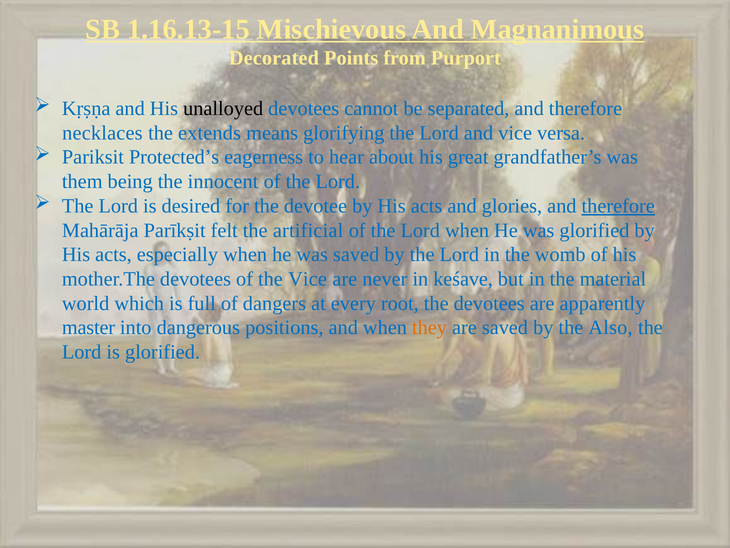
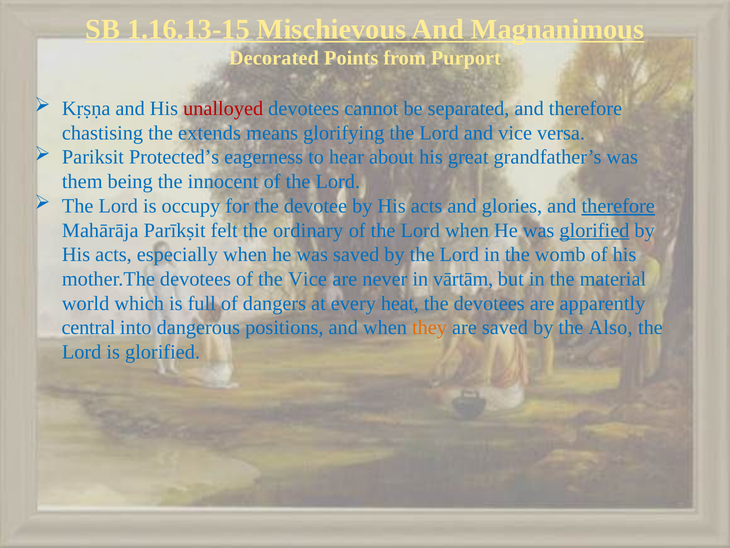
unalloyed colour: black -> red
necklaces: necklaces -> chastising
desired: desired -> occupy
artificial: artificial -> ordinary
glorified at (594, 230) underline: none -> present
keśave: keśave -> vārtām
root: root -> heat
master: master -> central
